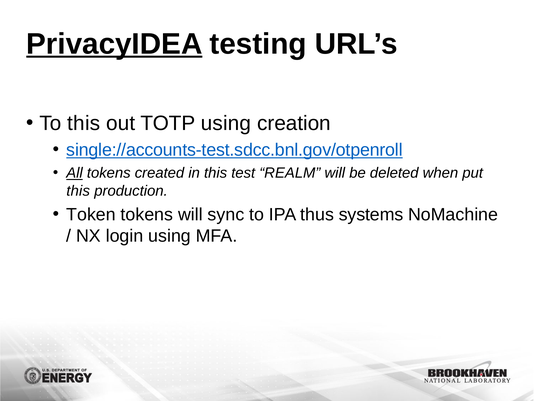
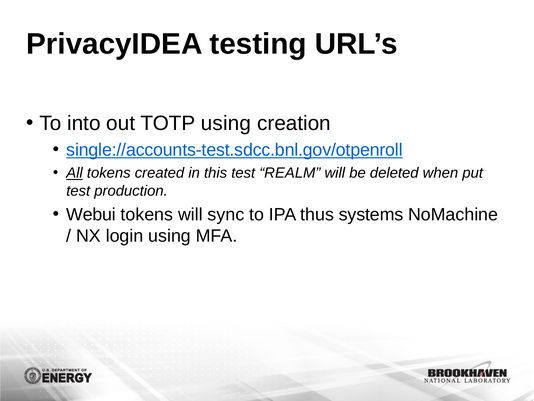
PrivacyIDEA underline: present -> none
To this: this -> into
this at (78, 191): this -> test
Token: Token -> Webui
